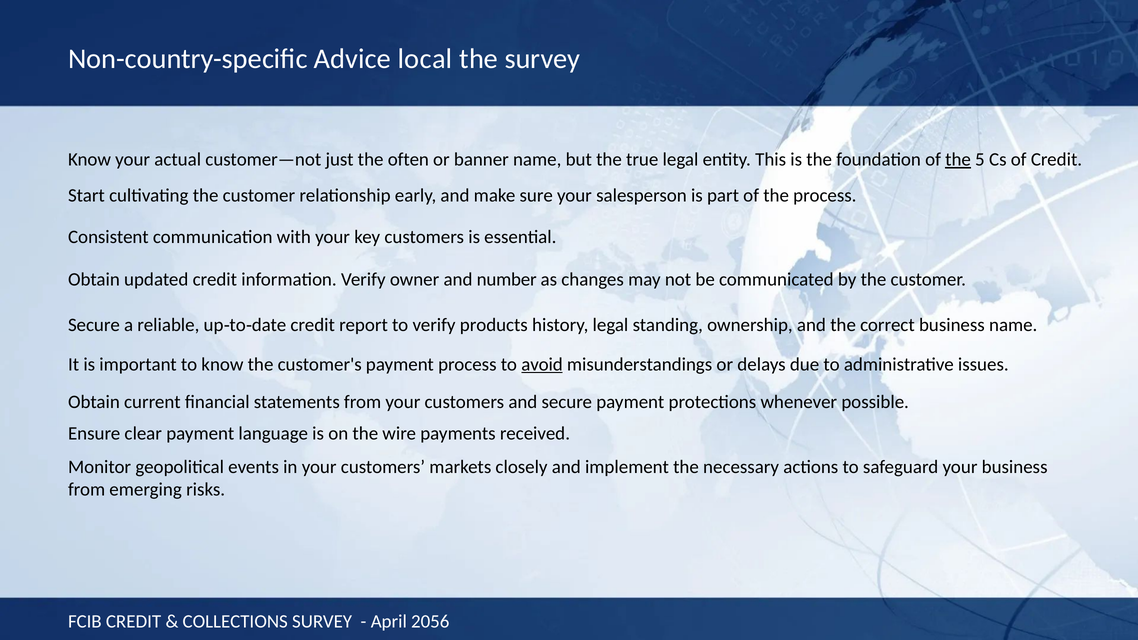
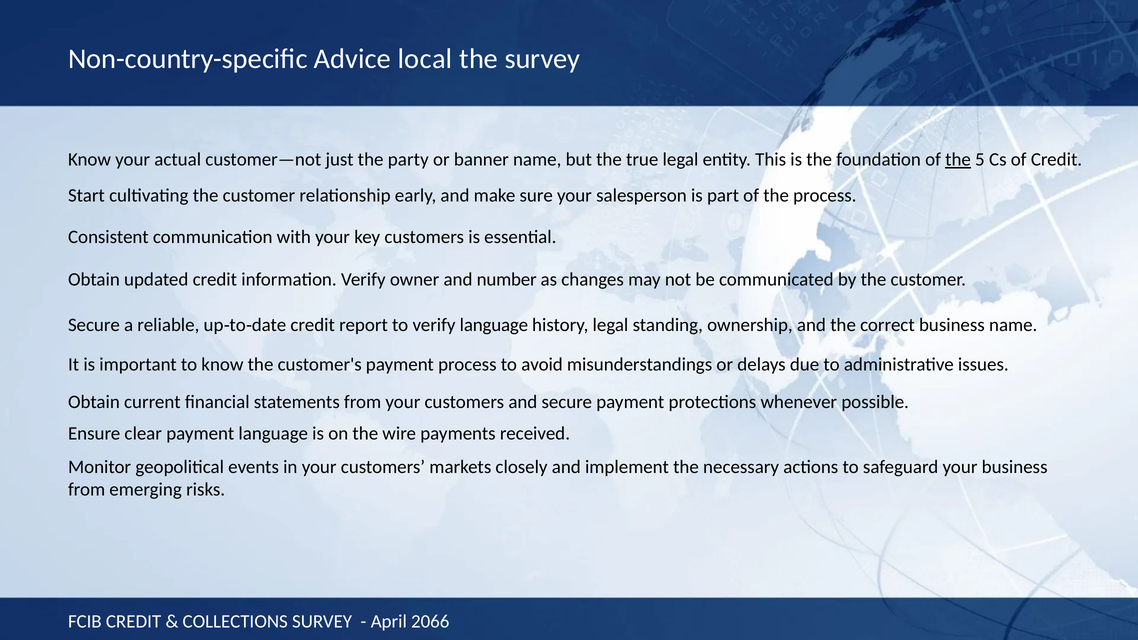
often: often -> party
verify products: products -> language
avoid underline: present -> none
2056: 2056 -> 2066
